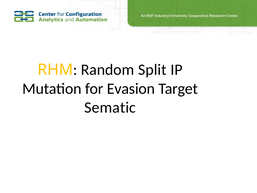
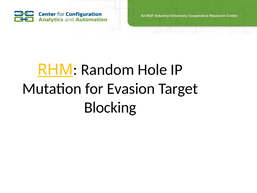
RHM underline: none -> present
Split: Split -> Hole
Sematic: Sematic -> Blocking
